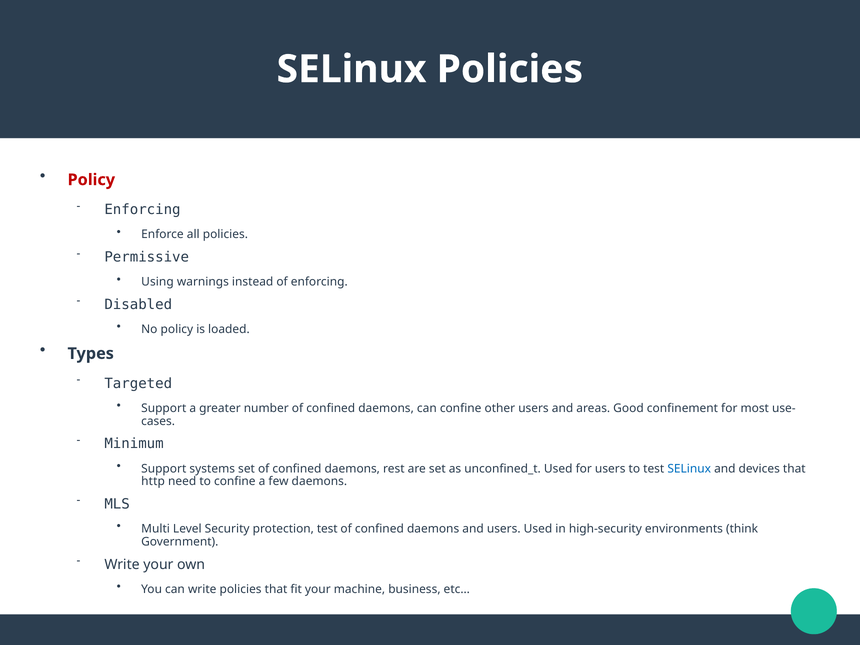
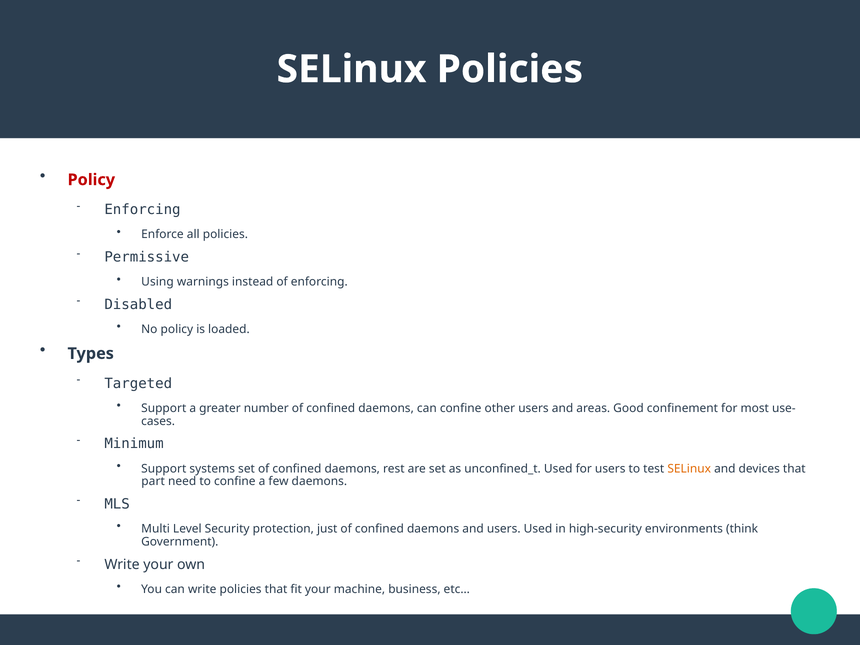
SELinux at (689, 469) colour: blue -> orange
http: http -> part
protection test: test -> just
